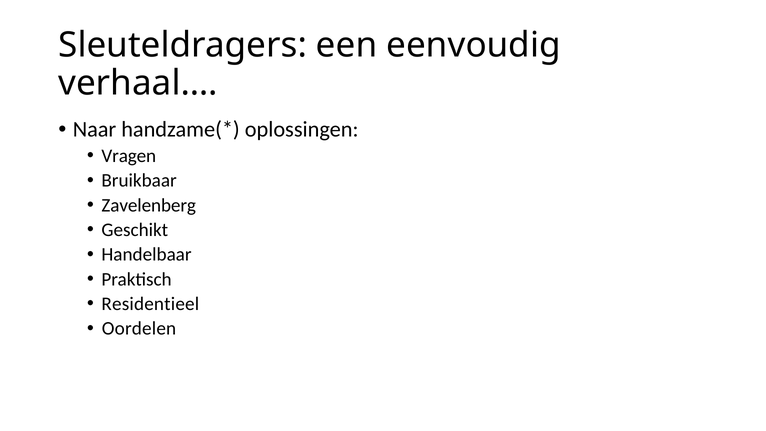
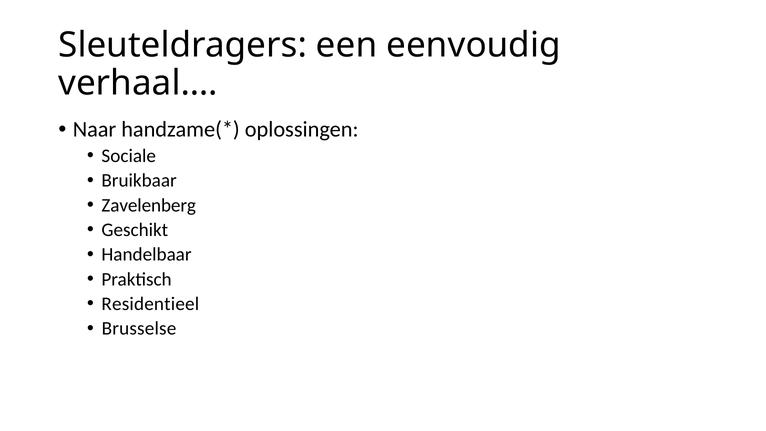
Vragen: Vragen -> Sociale
Oordelen: Oordelen -> Brusselse
